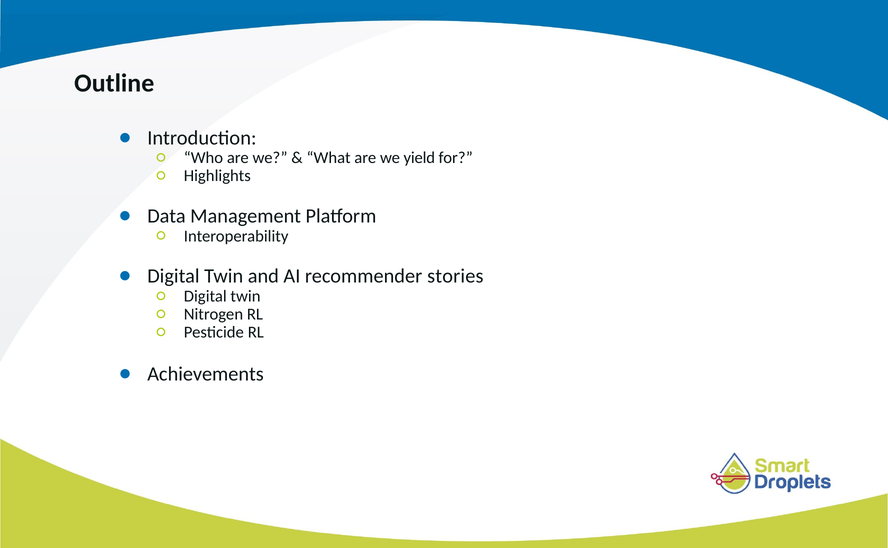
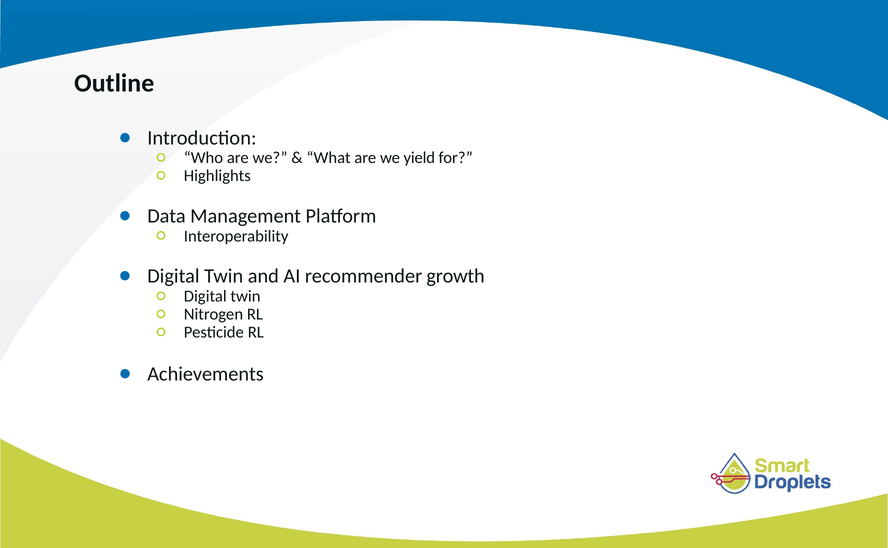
stories: stories -> growth
